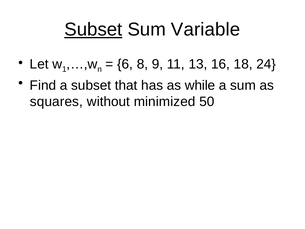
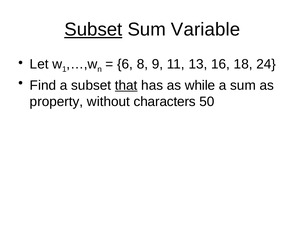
that underline: none -> present
squares: squares -> property
minimized: minimized -> characters
